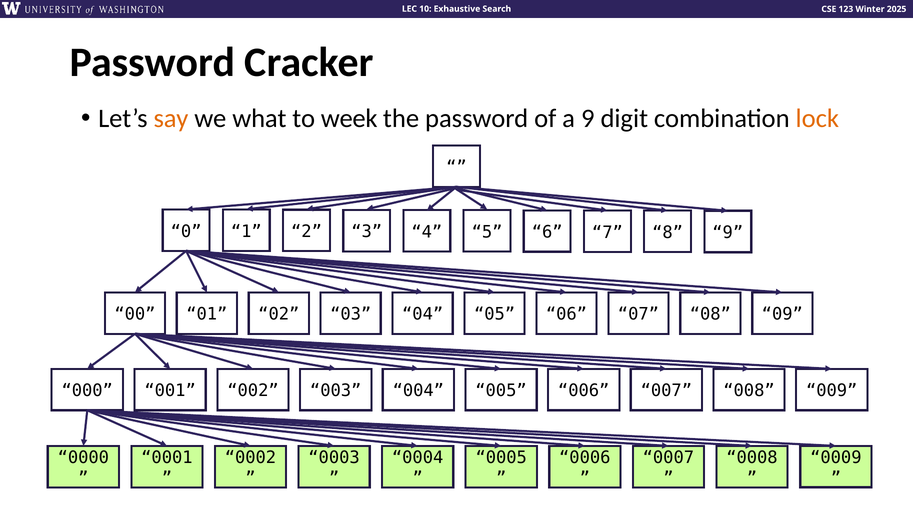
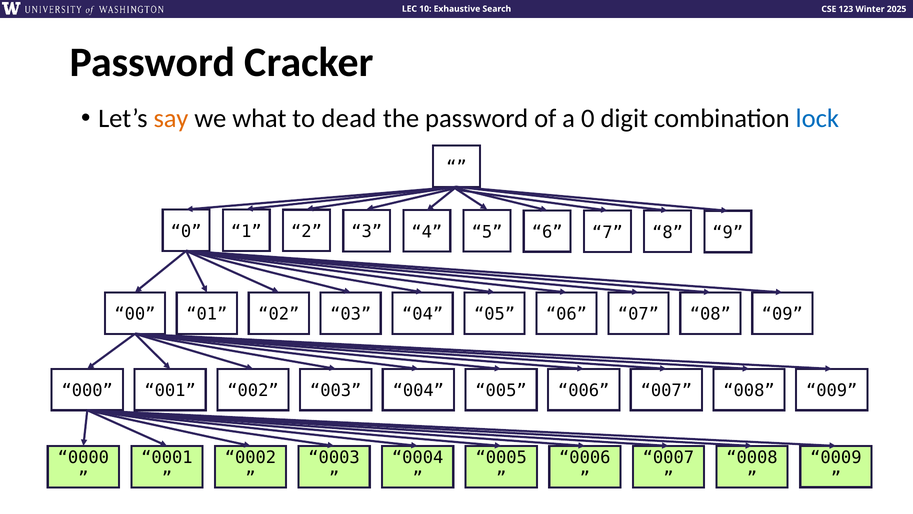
week: week -> dead
a 9: 9 -> 0
lock colour: orange -> blue
